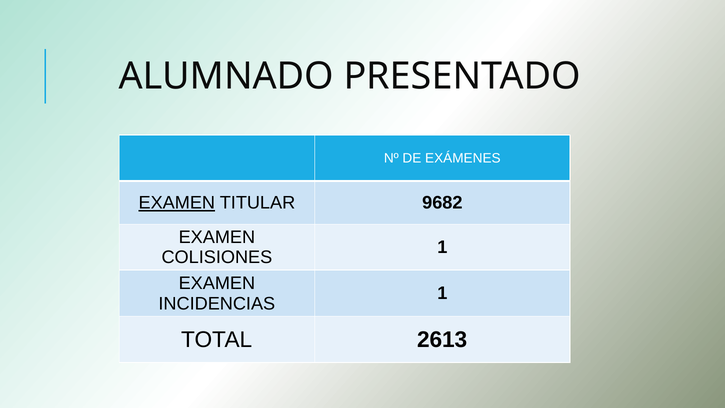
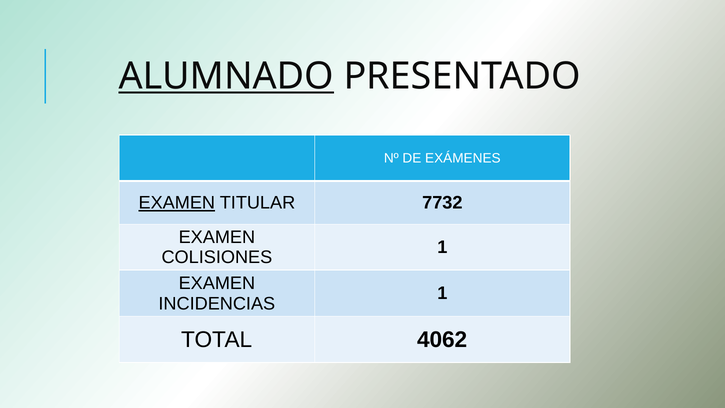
ALUMNADO underline: none -> present
9682: 9682 -> 7732
2613: 2613 -> 4062
